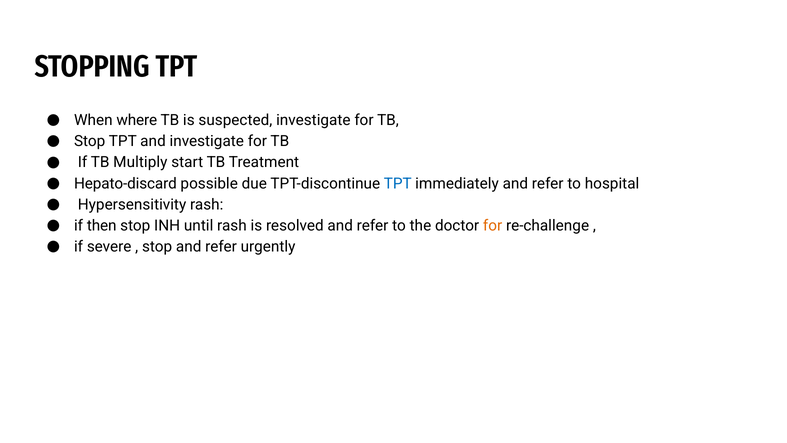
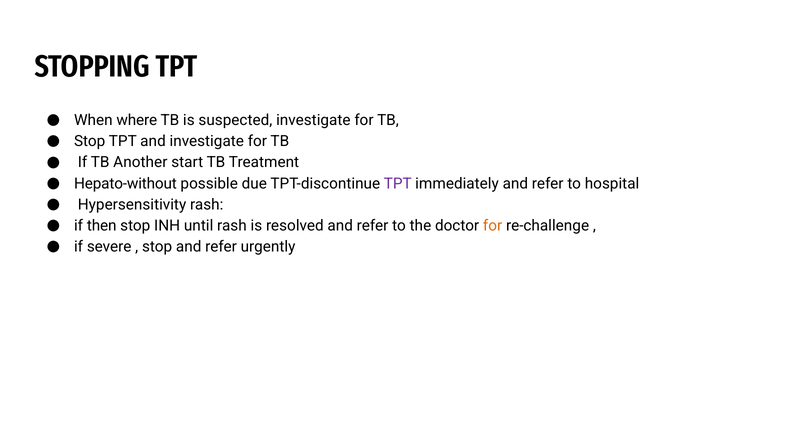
Multiply: Multiply -> Another
Hepato-discard: Hepato-discard -> Hepato-without
TPT at (398, 183) colour: blue -> purple
